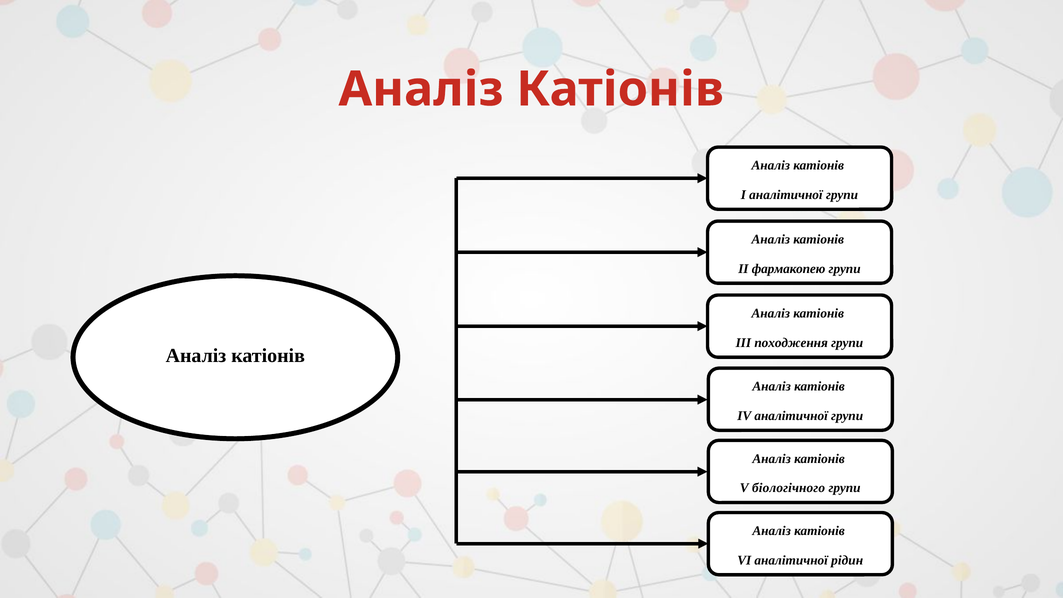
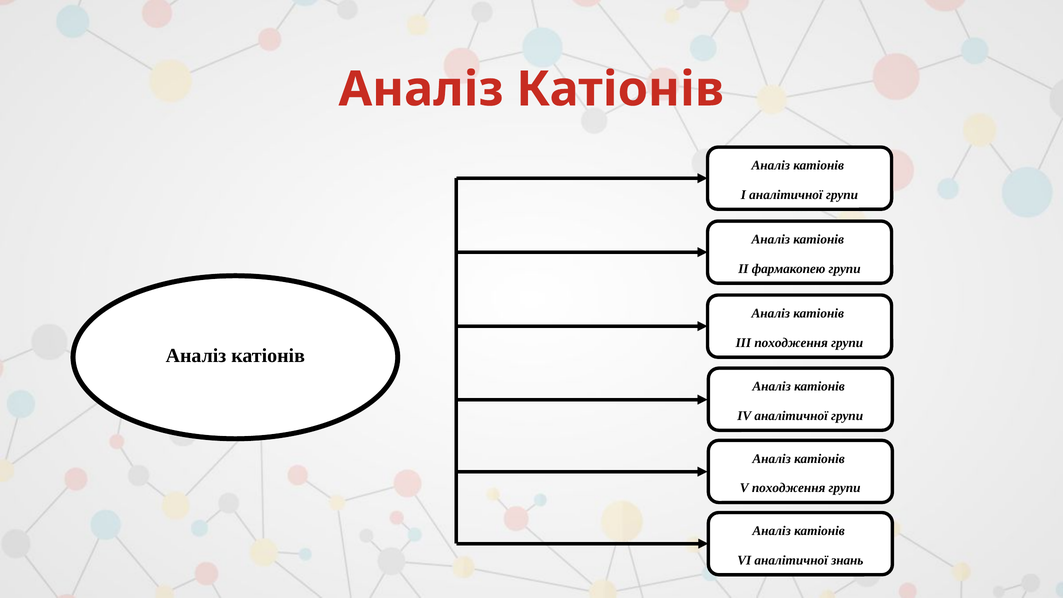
V біологічного: біологічного -> походження
рідин: рідин -> знань
